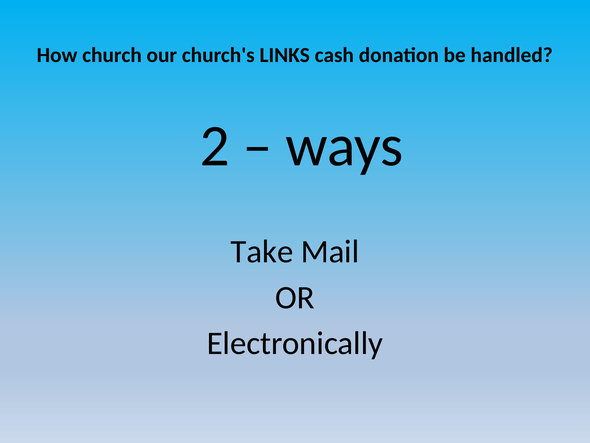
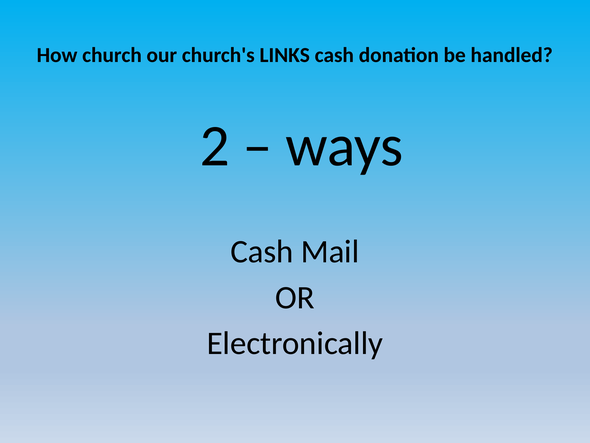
Take at (262, 251): Take -> Cash
